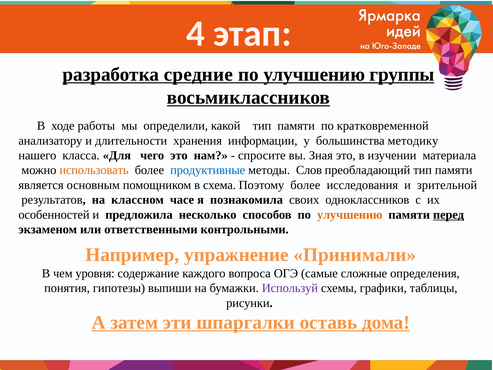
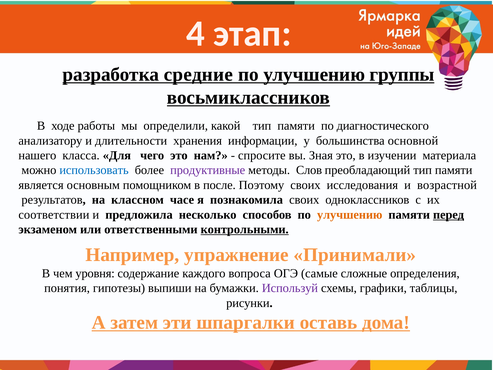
кратковременной: кратковременной -> диагностического
методику: методику -> основной
использовать colour: orange -> blue
продуктивные colour: blue -> purple
схема: схема -> после
Поэтому более: более -> своих
зрительной: зрительной -> возрастной
особенностей: особенностей -> соответствии
контрольными underline: none -> present
